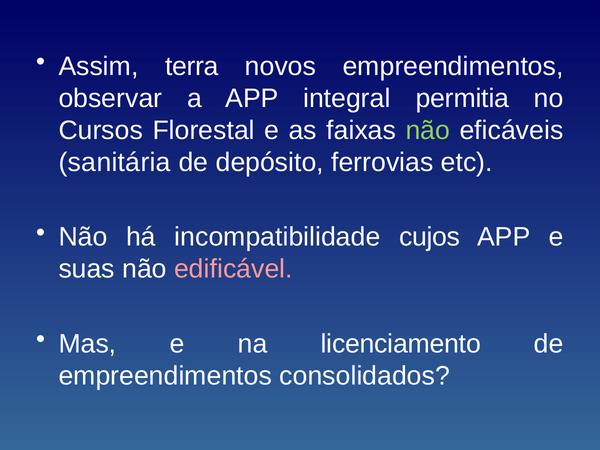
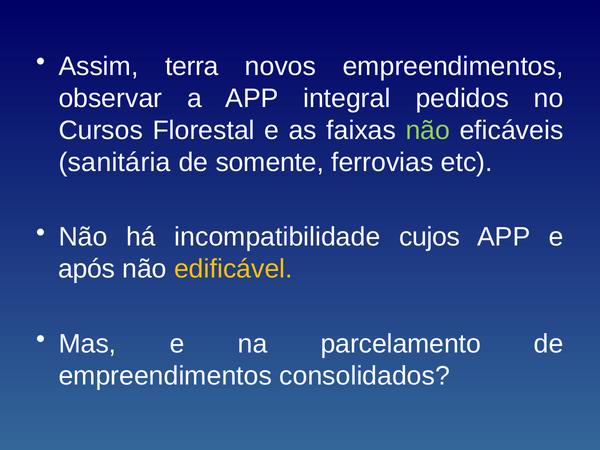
permitia: permitia -> pedidos
depósito: depósito -> somente
suas: suas -> após
edificável colour: pink -> yellow
licenciamento: licenciamento -> parcelamento
